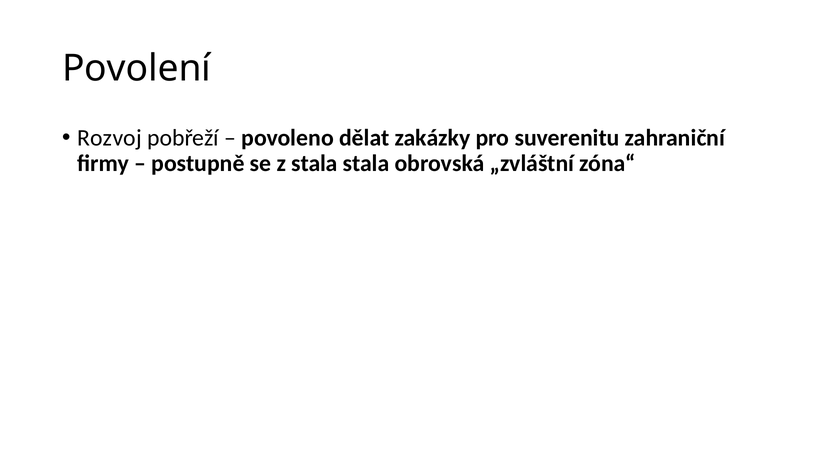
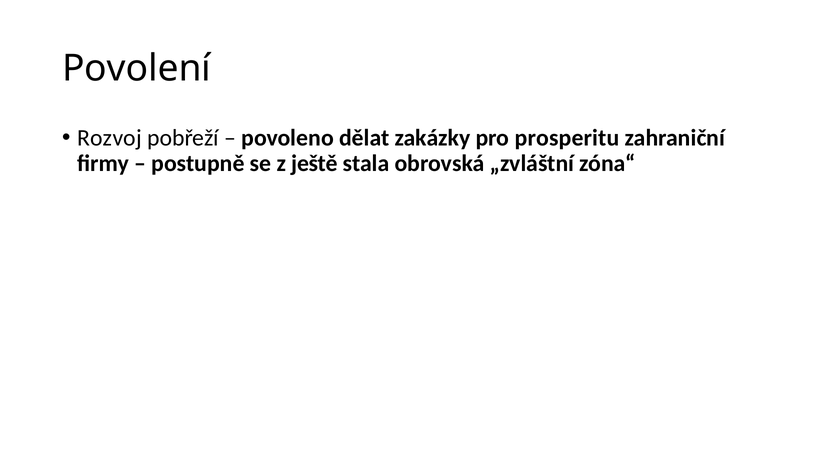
suverenitu: suverenitu -> prosperitu
z stala: stala -> ještě
